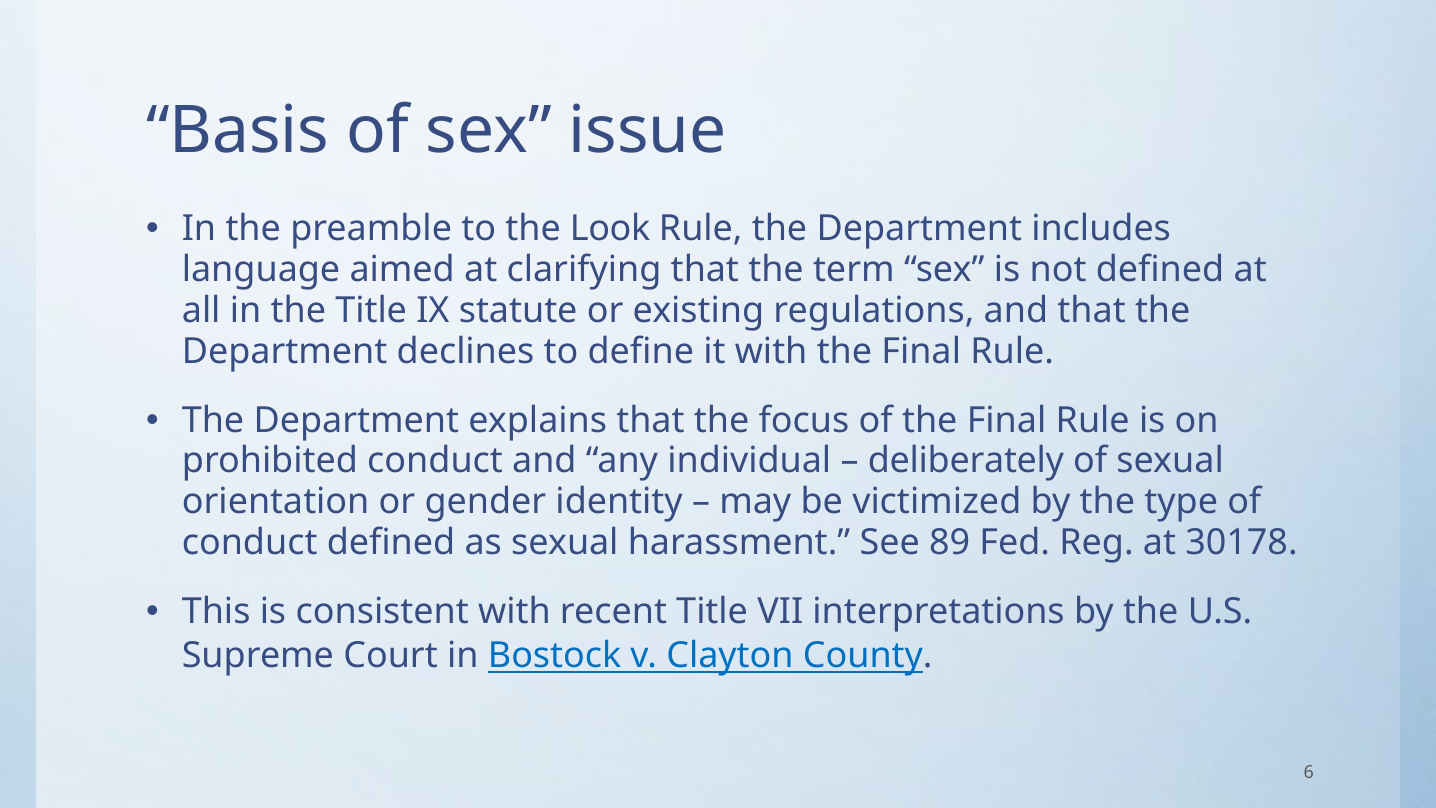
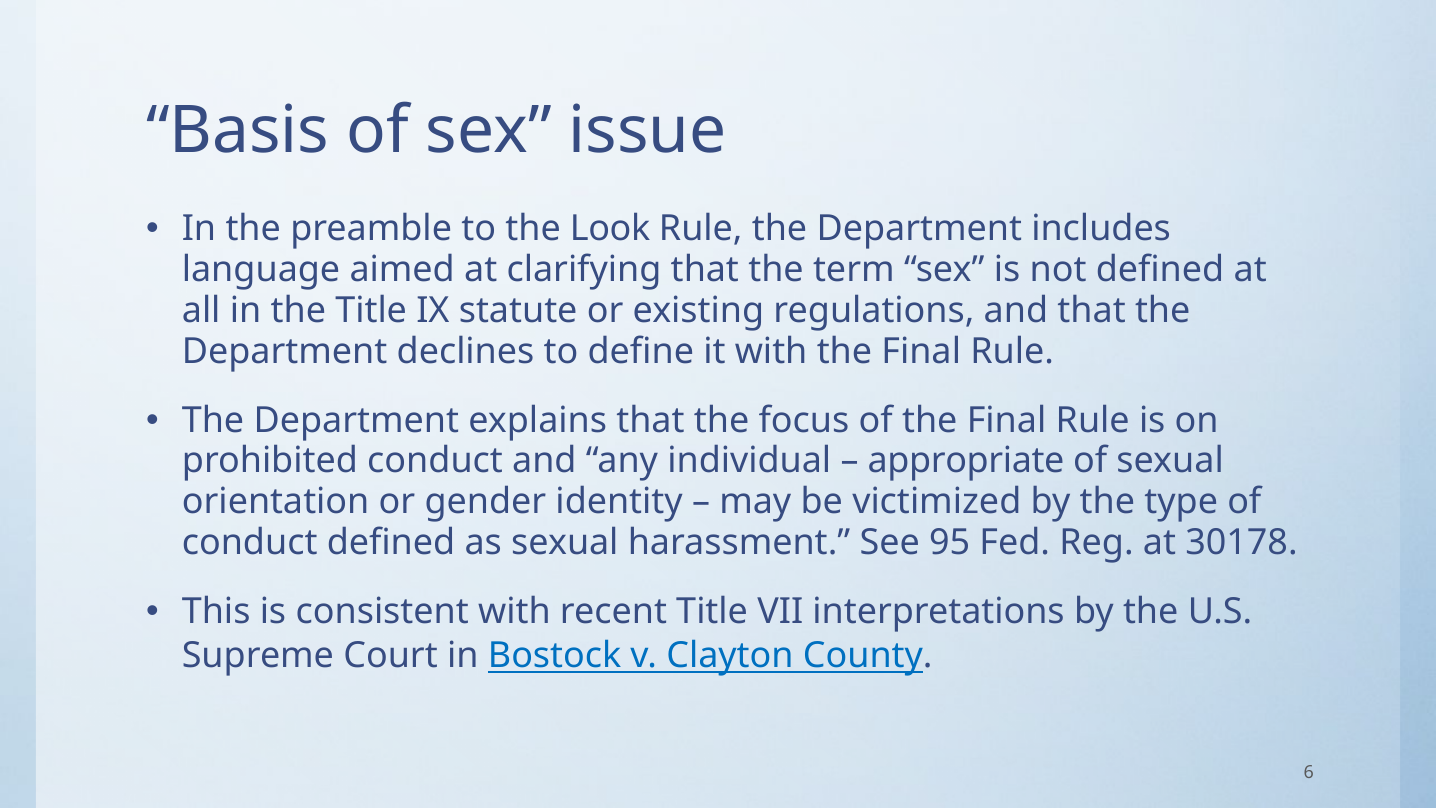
deliberately: deliberately -> appropriate
89: 89 -> 95
